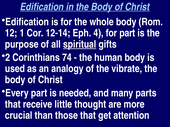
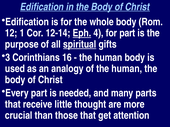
Eph underline: none -> present
2: 2 -> 3
74: 74 -> 16
of the vibrate: vibrate -> human
